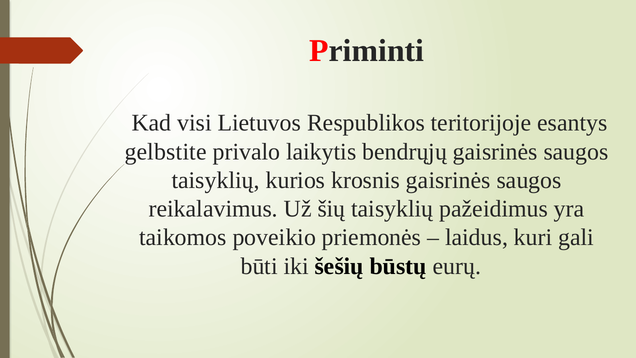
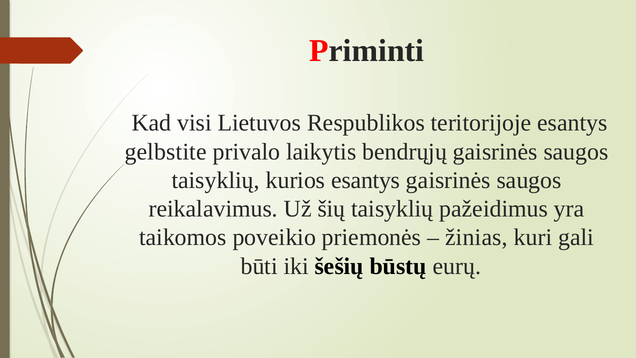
kurios krosnis: krosnis -> esantys
laidus: laidus -> žinias
